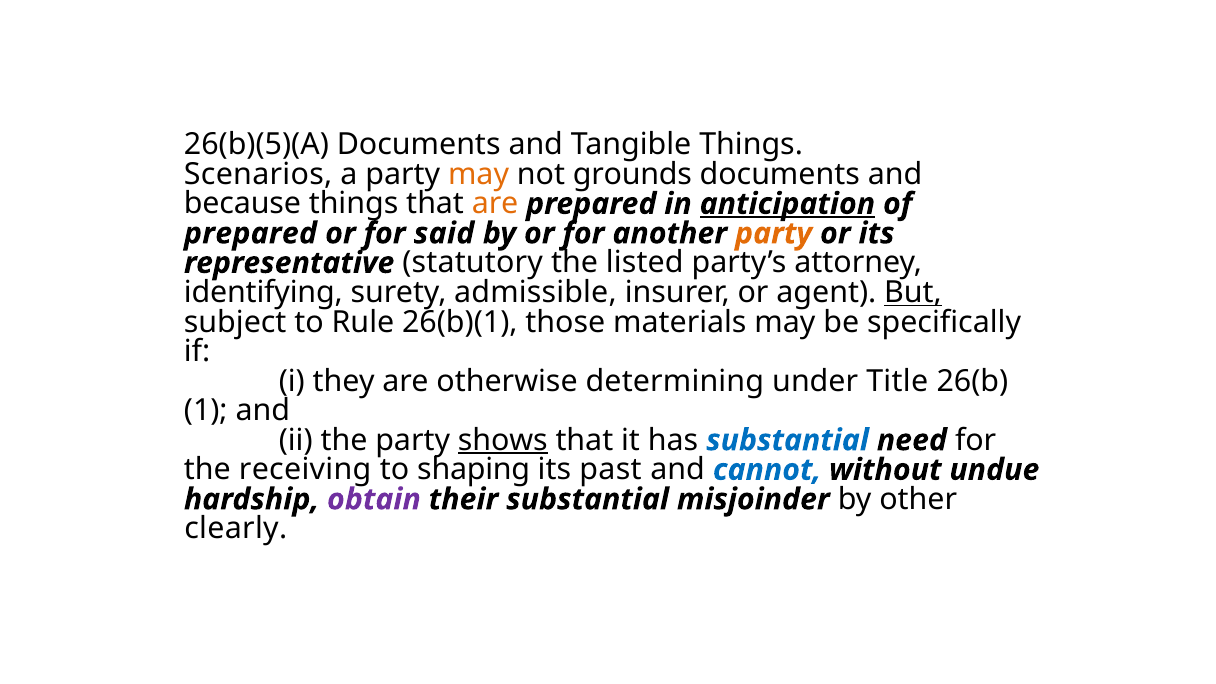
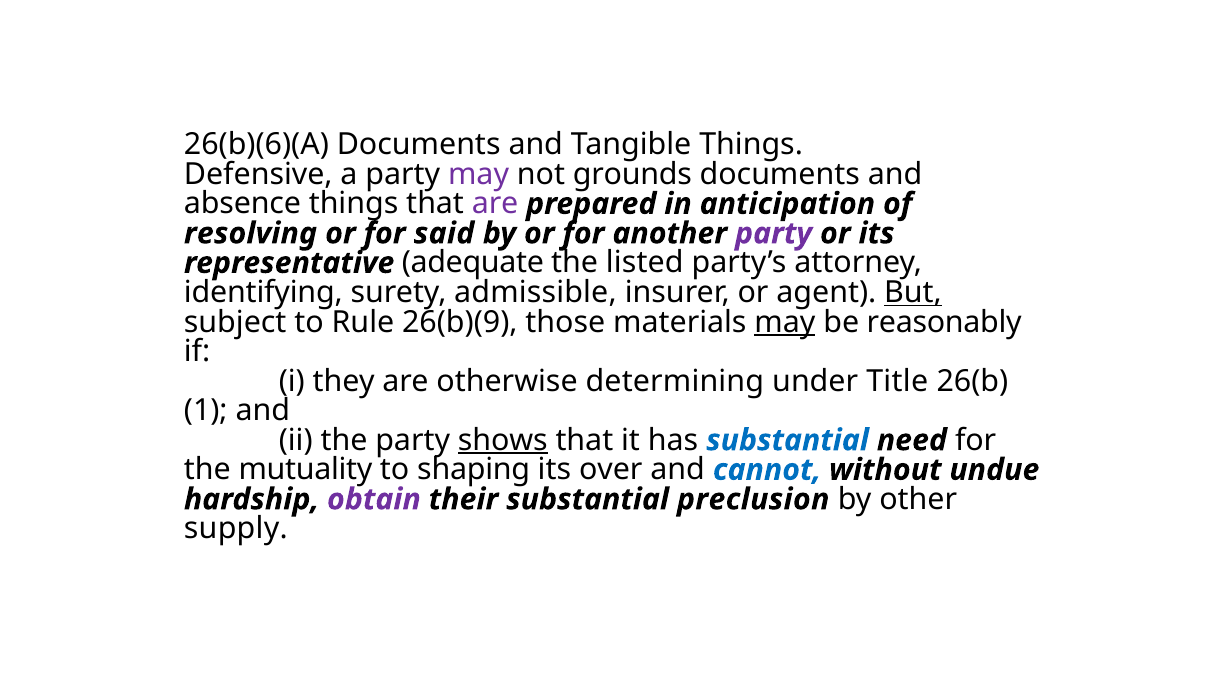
26(b)(5)(A: 26(b)(5)(A -> 26(b)(6)(A
Scenarios: Scenarios -> Defensive
may at (479, 174) colour: orange -> purple
because: because -> absence
are at (495, 204) colour: orange -> purple
anticipation underline: present -> none
prepared at (250, 233): prepared -> resolving
party at (774, 233) colour: orange -> purple
statutory: statutory -> adequate
26(b)(1: 26(b)(1 -> 26(b)(9
may at (785, 322) underline: none -> present
specifically: specifically -> reasonably
receiving: receiving -> mutuality
past: past -> over
misjoinder: misjoinder -> preclusion
clearly: clearly -> supply
